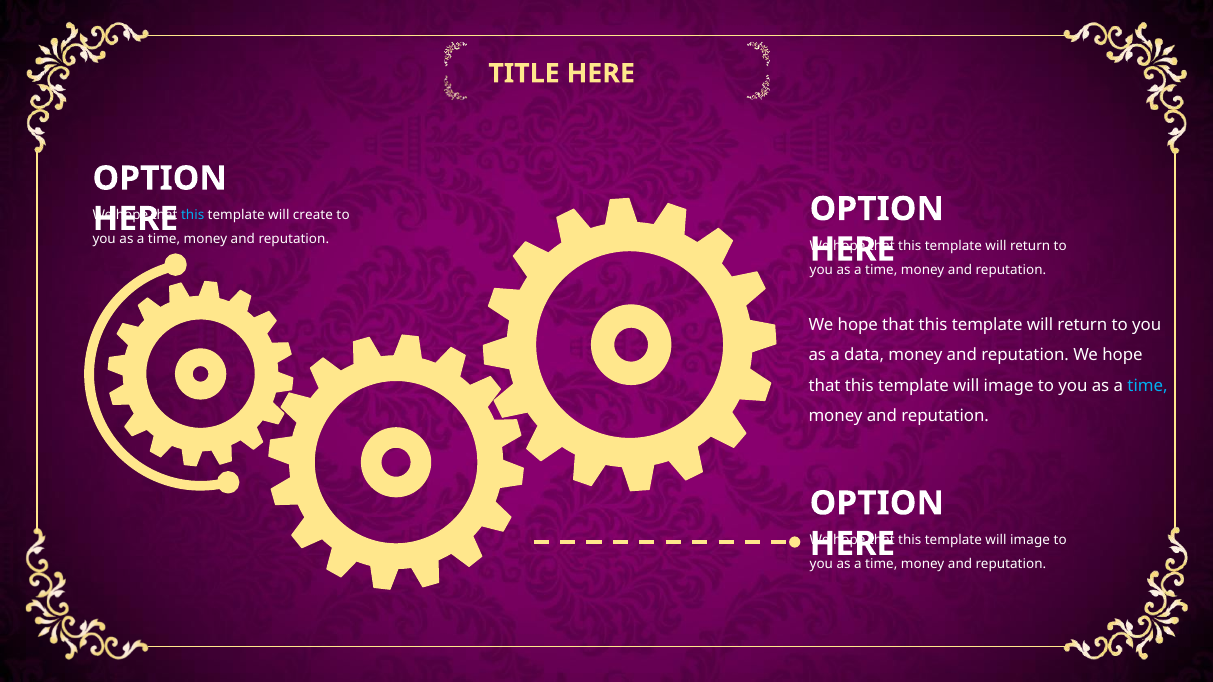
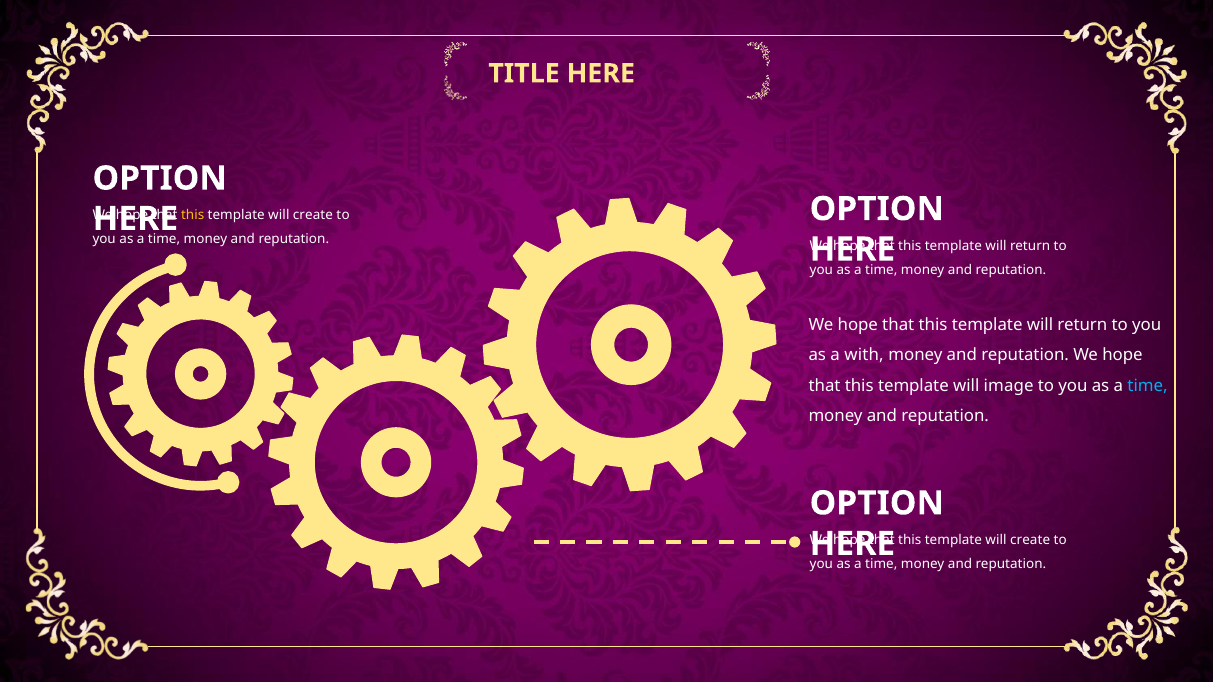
this at (193, 215) colour: light blue -> yellow
data: data -> with
image at (1030, 540): image -> create
